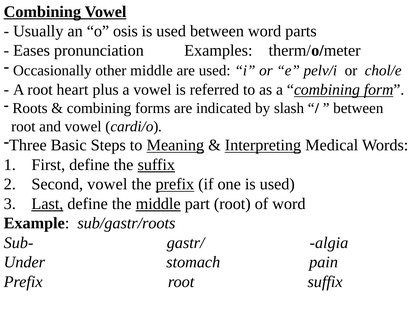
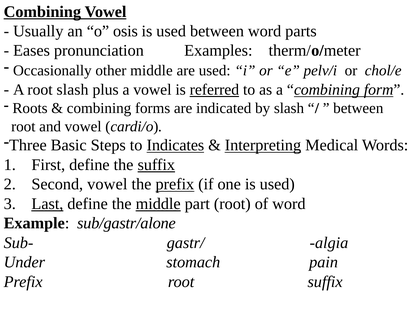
root heart: heart -> slash
referred underline: none -> present
Meaning: Meaning -> Indicates
sub/gastr/roots: sub/gastr/roots -> sub/gastr/alone
